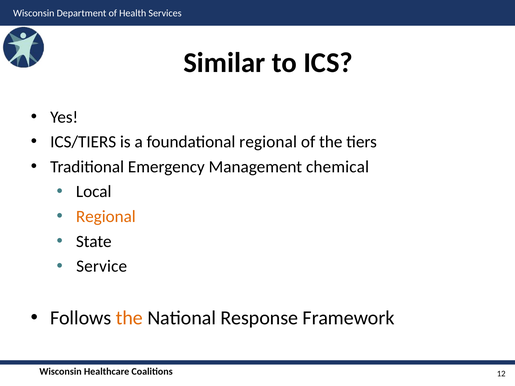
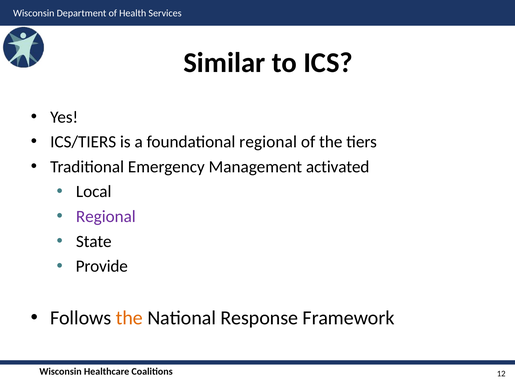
chemical: chemical -> activated
Regional at (106, 217) colour: orange -> purple
Service: Service -> Provide
